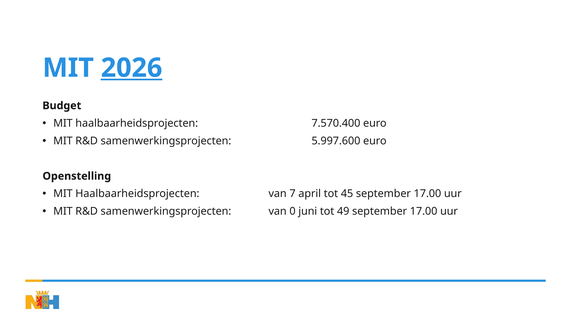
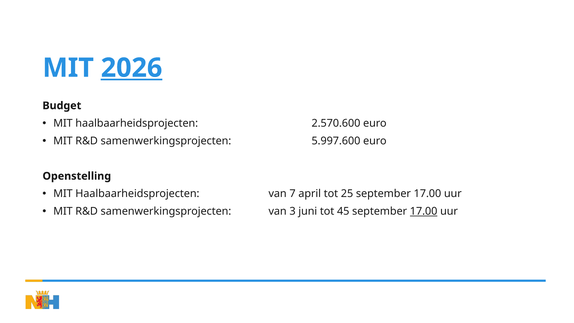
7.570.400: 7.570.400 -> 2.570.600
45: 45 -> 25
0: 0 -> 3
49: 49 -> 45
17.00 at (424, 211) underline: none -> present
